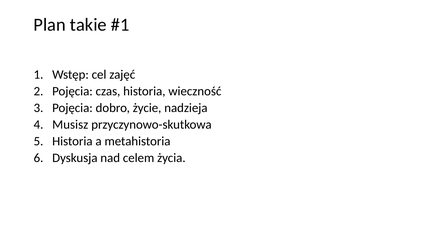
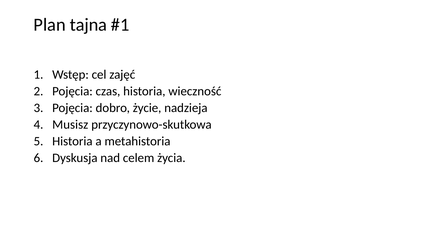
takie: takie -> tajna
